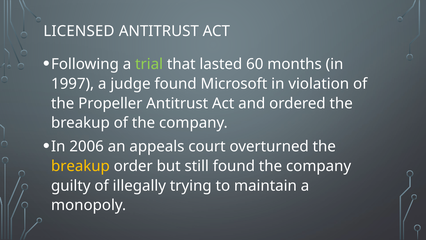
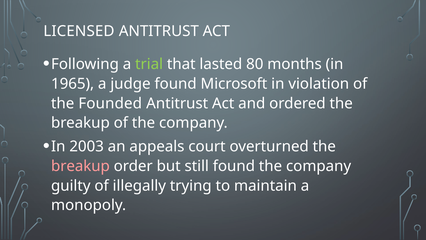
60: 60 -> 80
1997: 1997 -> 1965
Propeller: Propeller -> Founded
2006: 2006 -> 2003
breakup at (80, 166) colour: yellow -> pink
